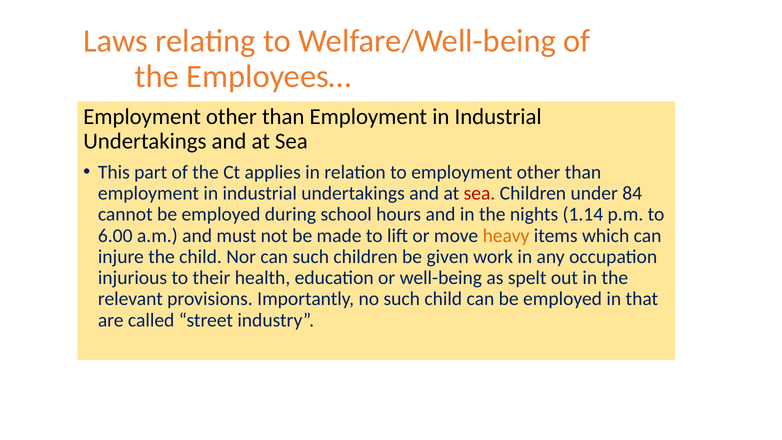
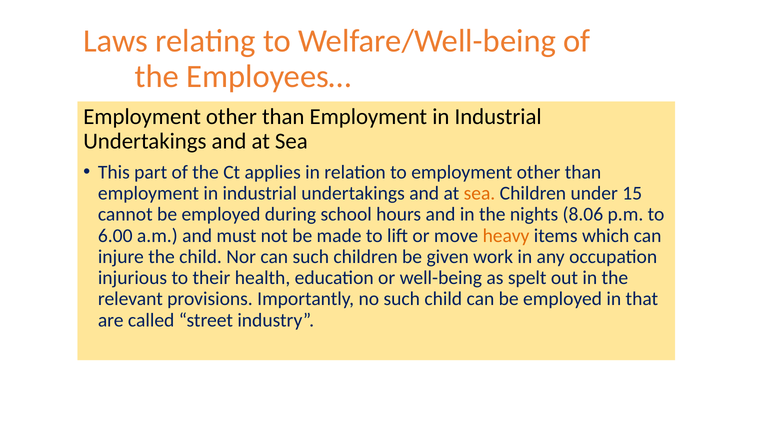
sea at (479, 193) colour: red -> orange
84: 84 -> 15
1.14: 1.14 -> 8.06
